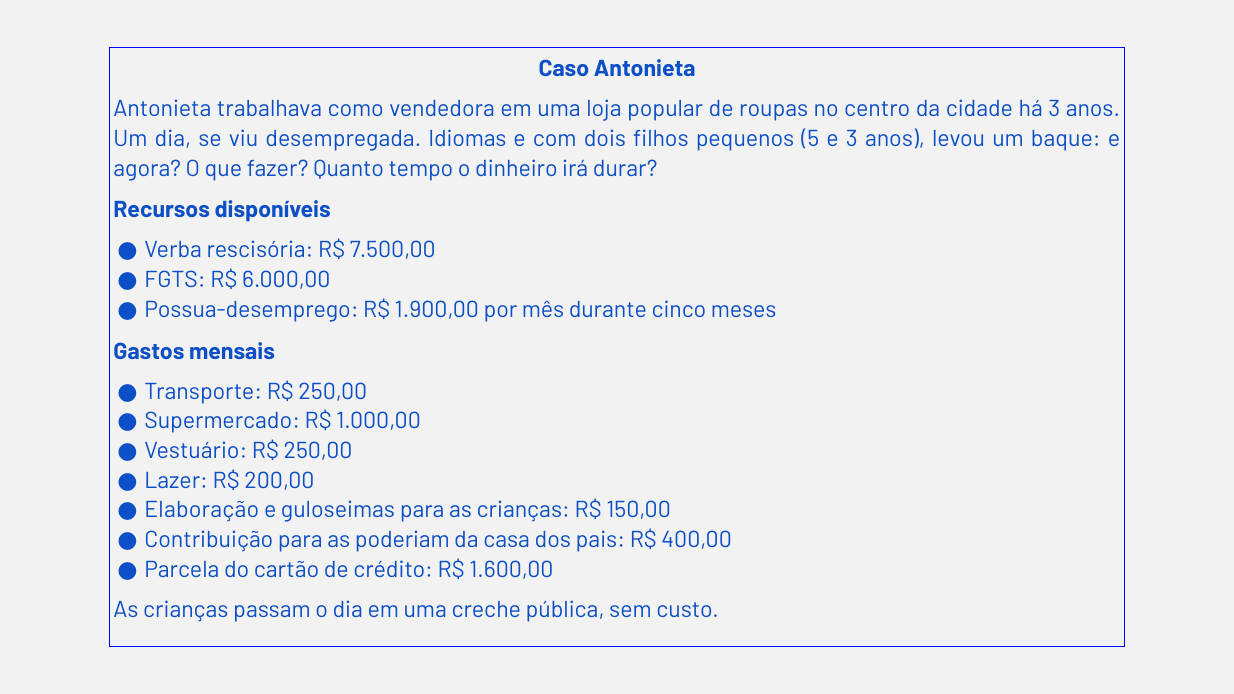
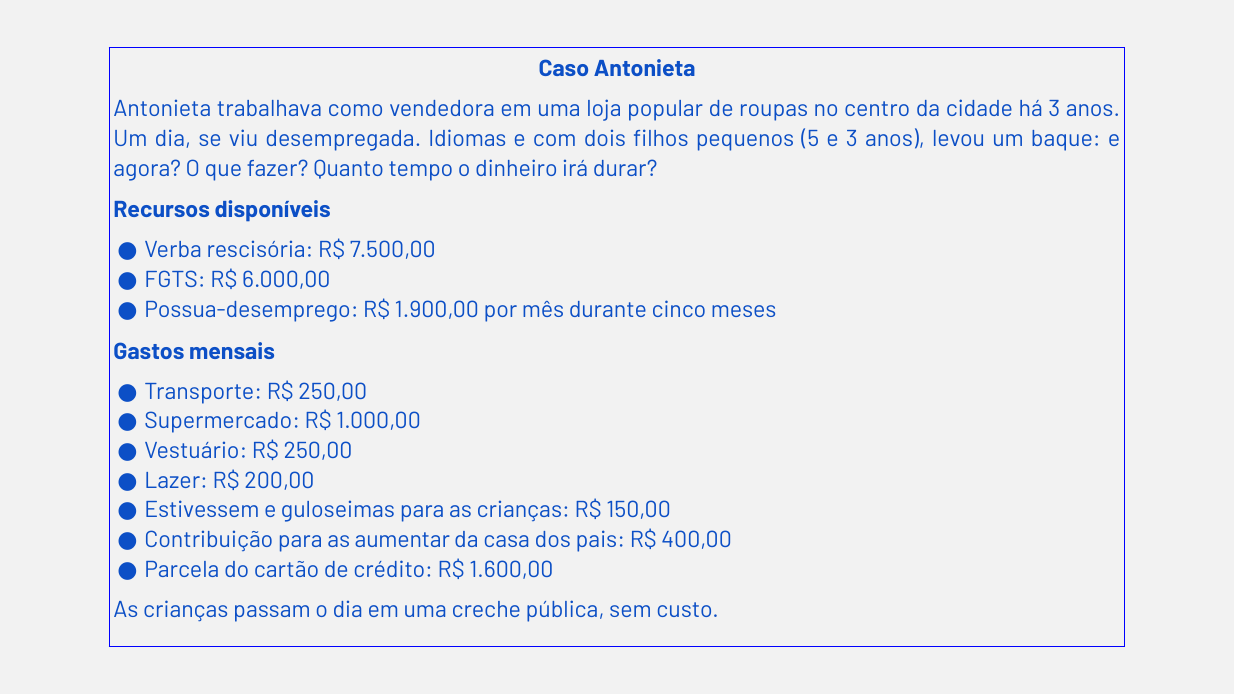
Elaboração: Elaboração -> Estivessem
poderiam: poderiam -> aumentar
